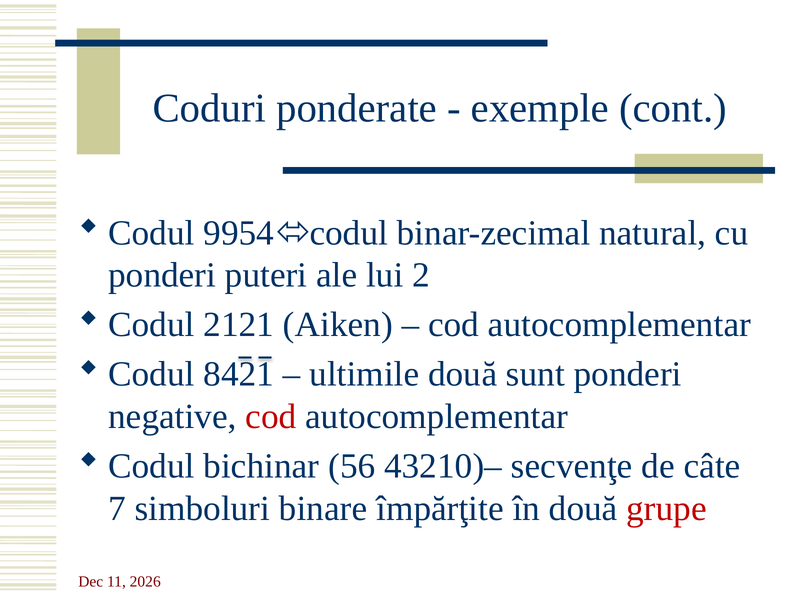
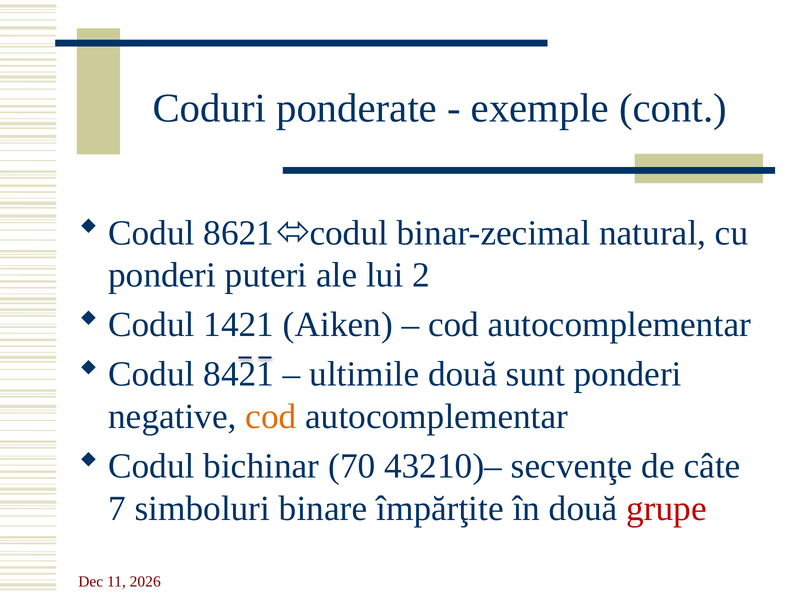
9954: 9954 -> 8621
2121: 2121 -> 1421
cod at (271, 417) colour: red -> orange
56: 56 -> 70
